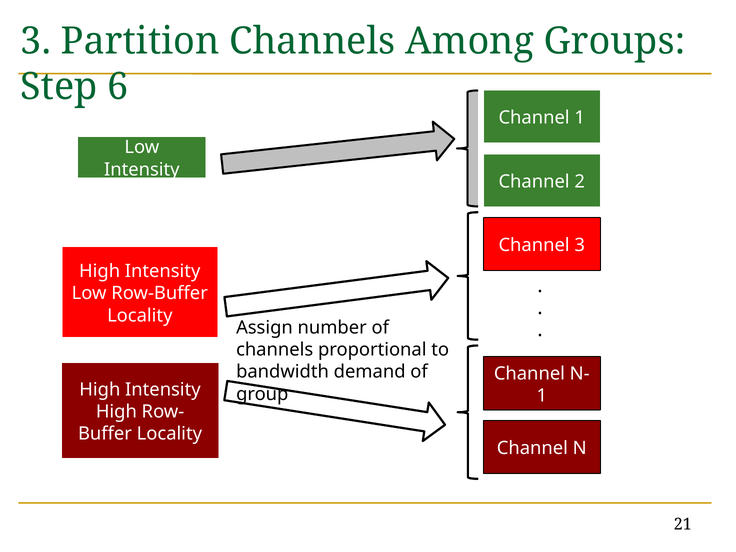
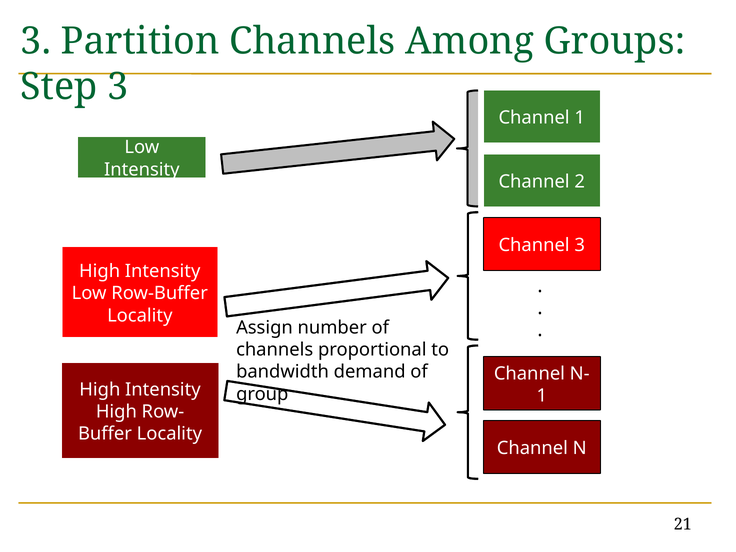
Step 6: 6 -> 3
